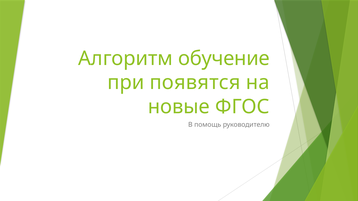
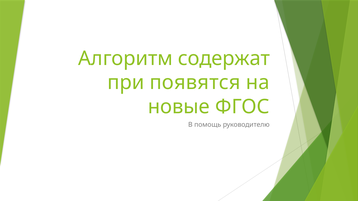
обучение: обучение -> содержат
